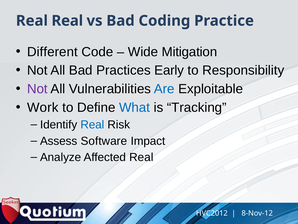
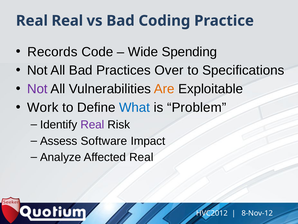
Different: Different -> Records
Mitigation: Mitigation -> Spending
Early: Early -> Over
Responsibility: Responsibility -> Specifications
Are colour: blue -> orange
Tracking: Tracking -> Problem
Real at (92, 124) colour: blue -> purple
